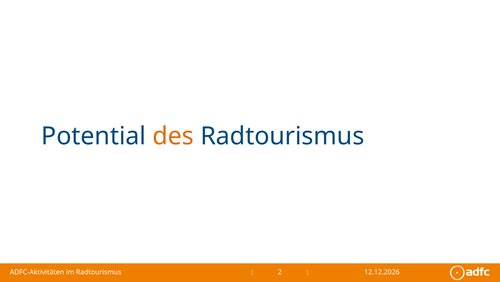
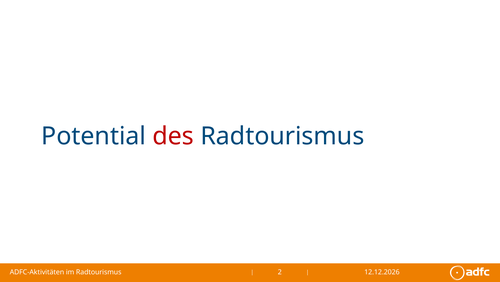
des colour: orange -> red
